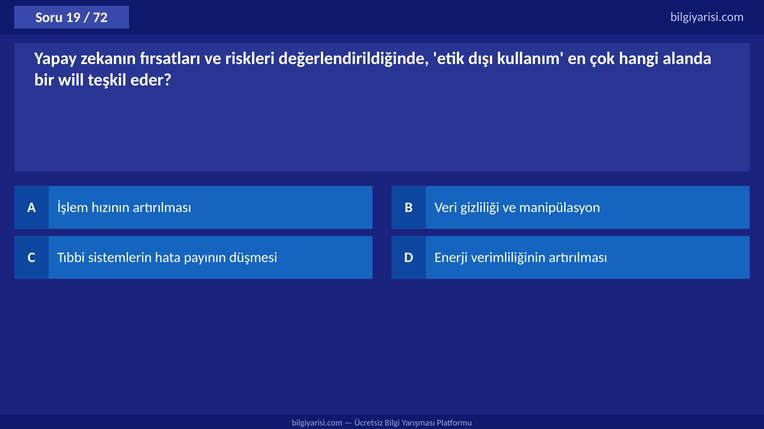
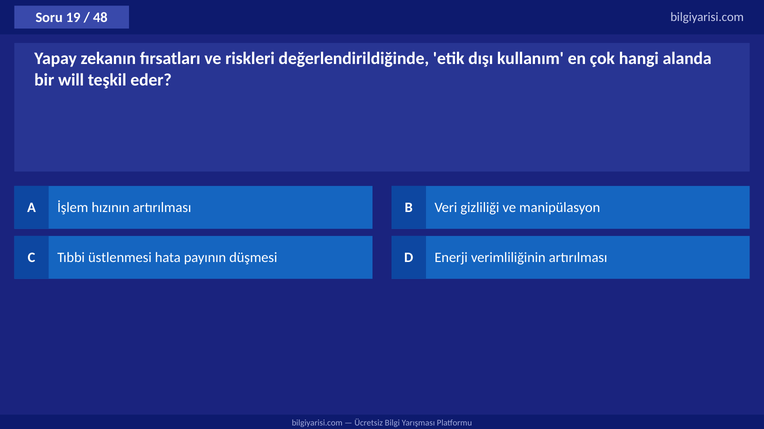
72: 72 -> 48
sistemlerin: sistemlerin -> üstlenmesi
